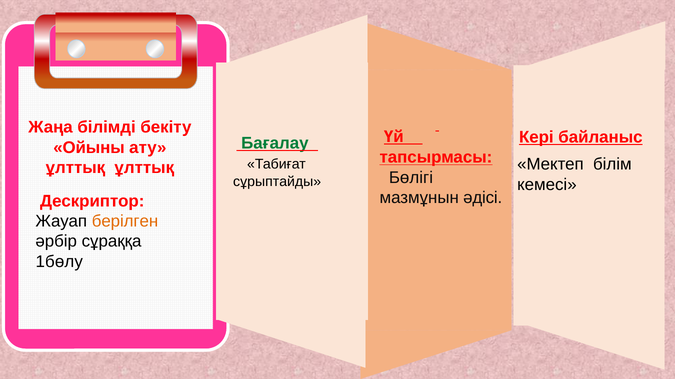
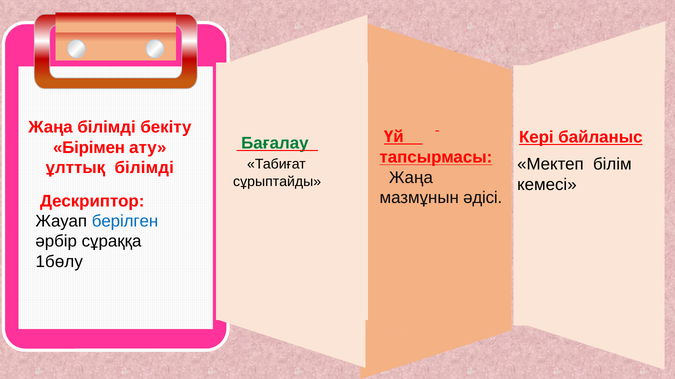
Ойыны: Ойыны -> Бірімен
ұлттық ұлттық: ұлттық -> білімді
Бөлігі at (411, 178): Бөлігі -> Жаңа
берілген colour: orange -> blue
